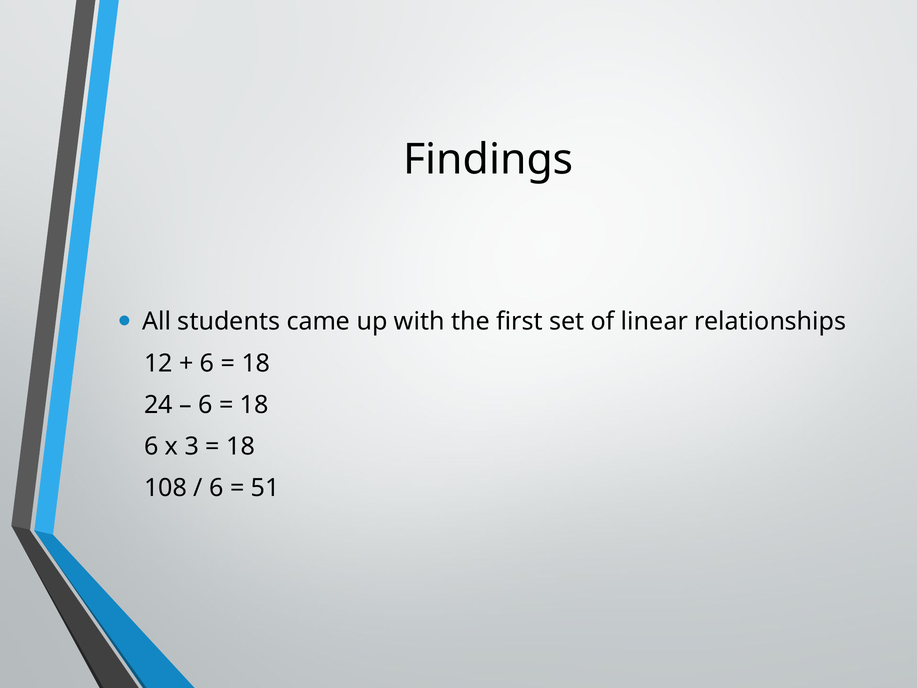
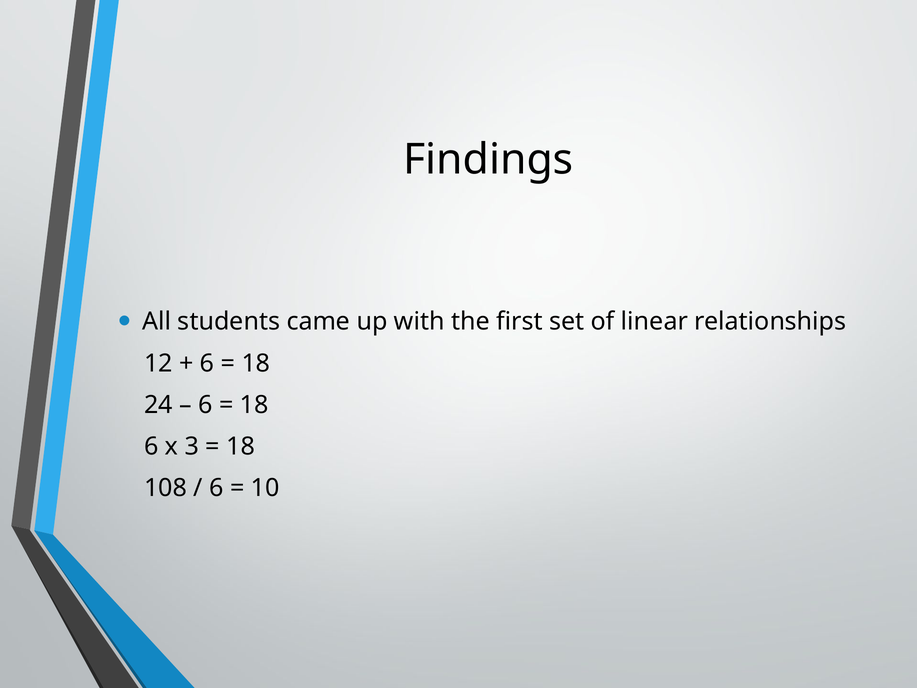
51: 51 -> 10
